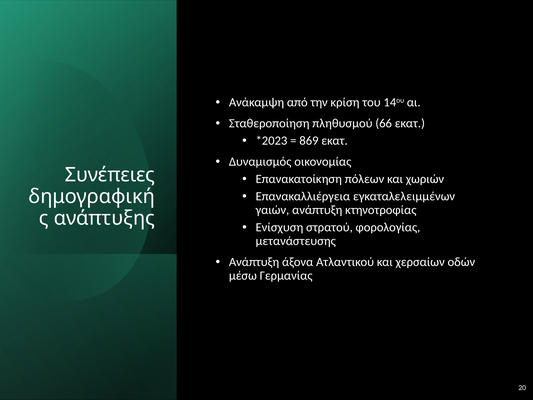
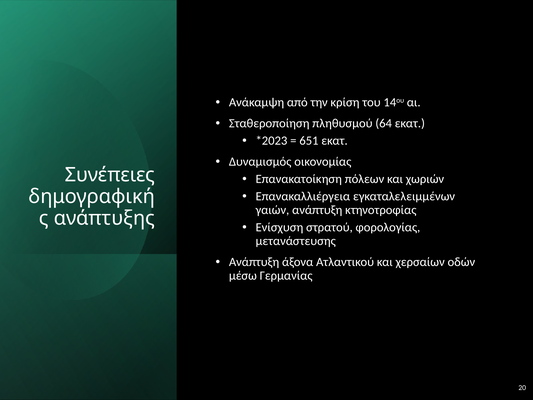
66: 66 -> 64
869: 869 -> 651
